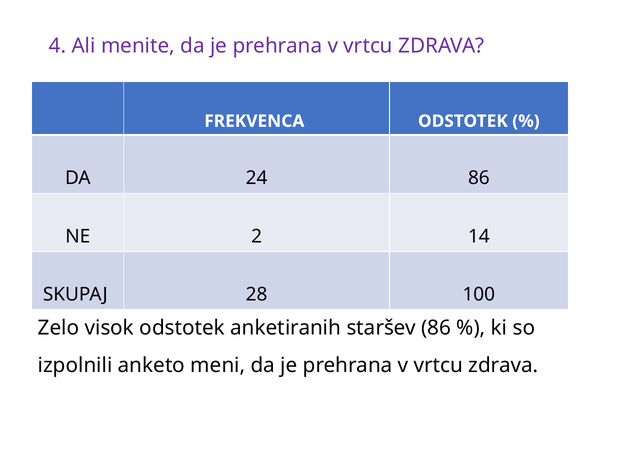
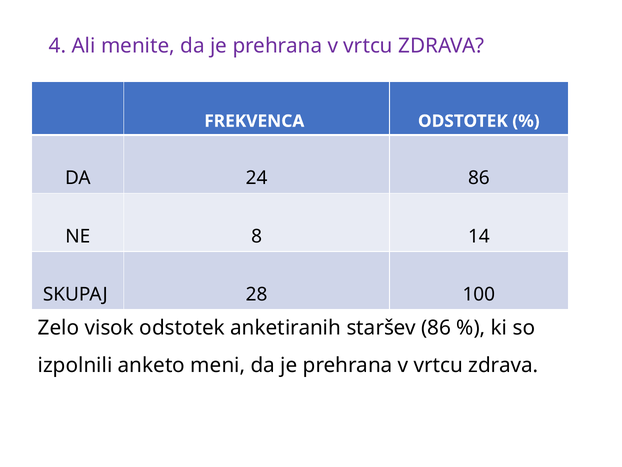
2: 2 -> 8
